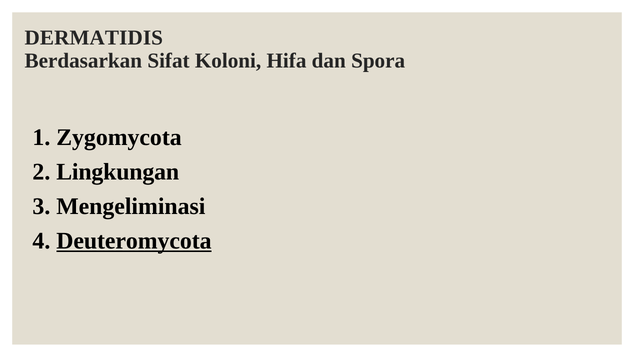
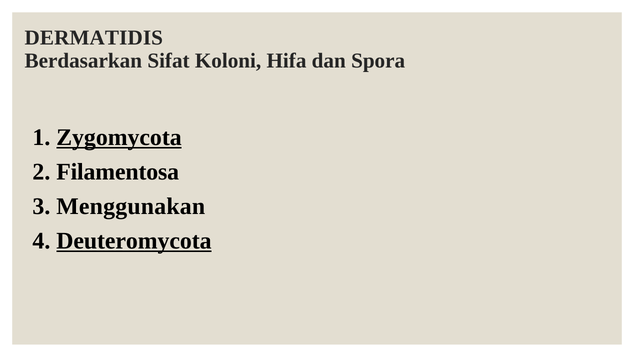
Zygomycota underline: none -> present
Lingkungan: Lingkungan -> Filamentosa
Mengeliminasi: Mengeliminasi -> Menggunakan
